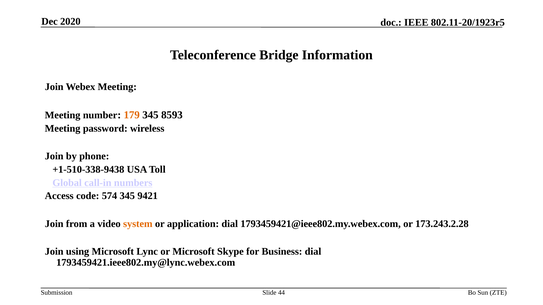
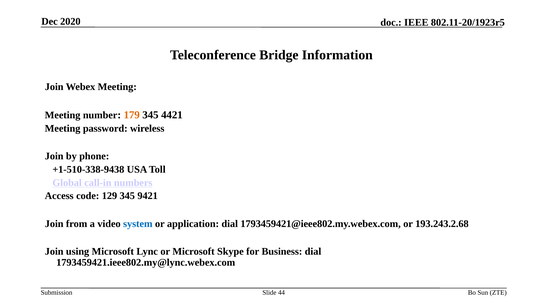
8593: 8593 -> 4421
574: 574 -> 129
system colour: orange -> blue
173.243.2.28: 173.243.2.28 -> 193.243.2.68
